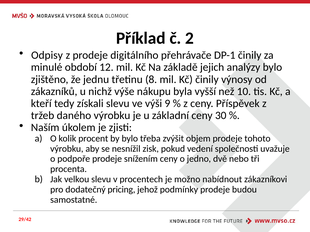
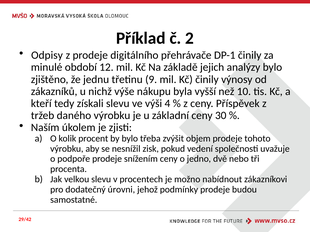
8: 8 -> 9
9: 9 -> 4
pricing: pricing -> úrovni
